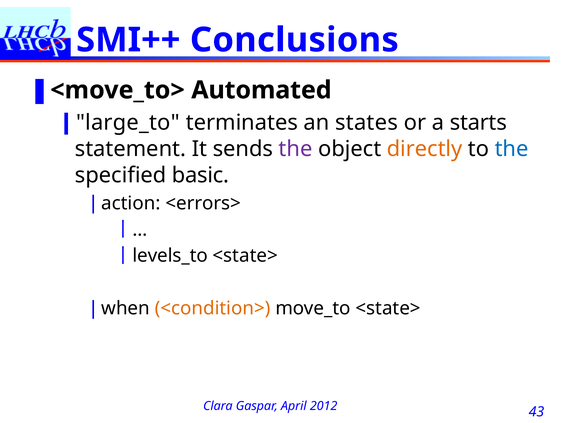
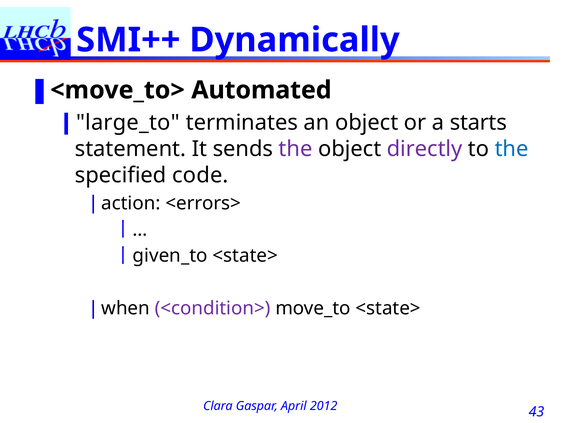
Conclusions: Conclusions -> Dynamically
an states: states -> object
directly colour: orange -> purple
basic: basic -> code
levels_to: levels_to -> given_to
<condition> colour: orange -> purple
